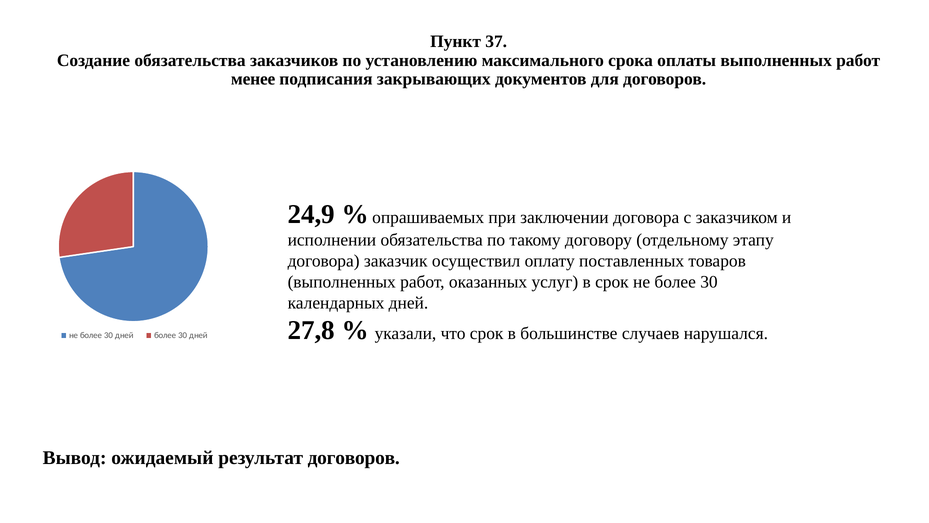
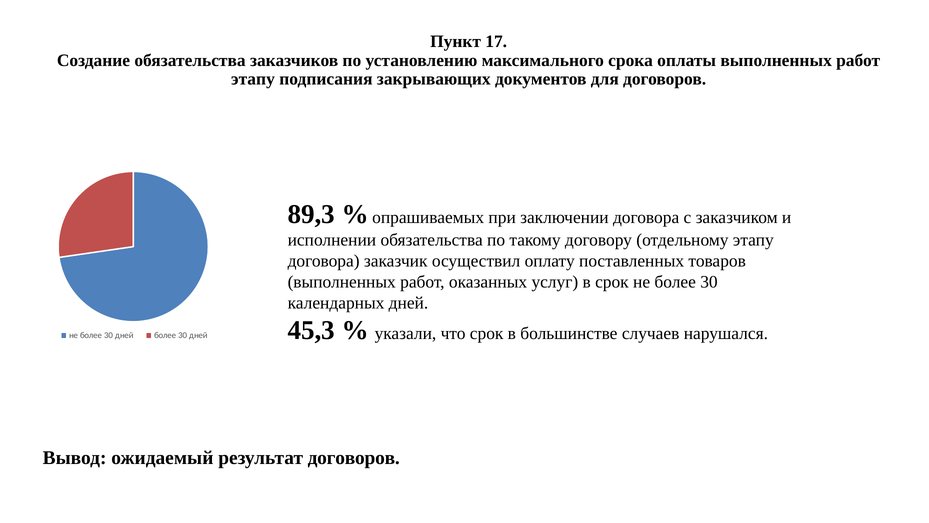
37: 37 -> 17
менее at (253, 79): менее -> этапу
24,9: 24,9 -> 89,3
27,8: 27,8 -> 45,3
